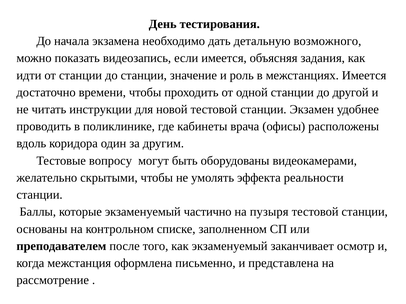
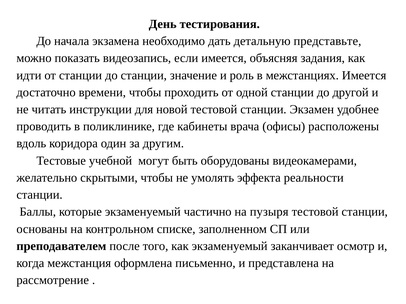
возможного: возможного -> представьте
вопросу: вопросу -> учебной
